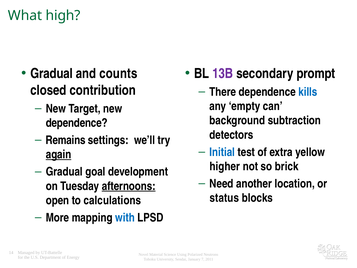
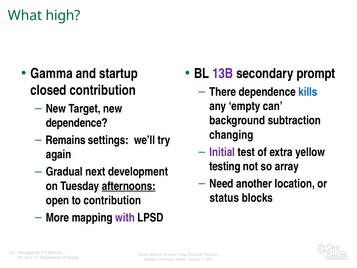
Gradual at (52, 74): Gradual -> Gamma
counts: counts -> startup
detectors: detectors -> changing
Initial colour: blue -> purple
again underline: present -> none
higher: higher -> testing
brick: brick -> array
goal: goal -> next
to calculations: calculations -> contribution
with colour: blue -> purple
